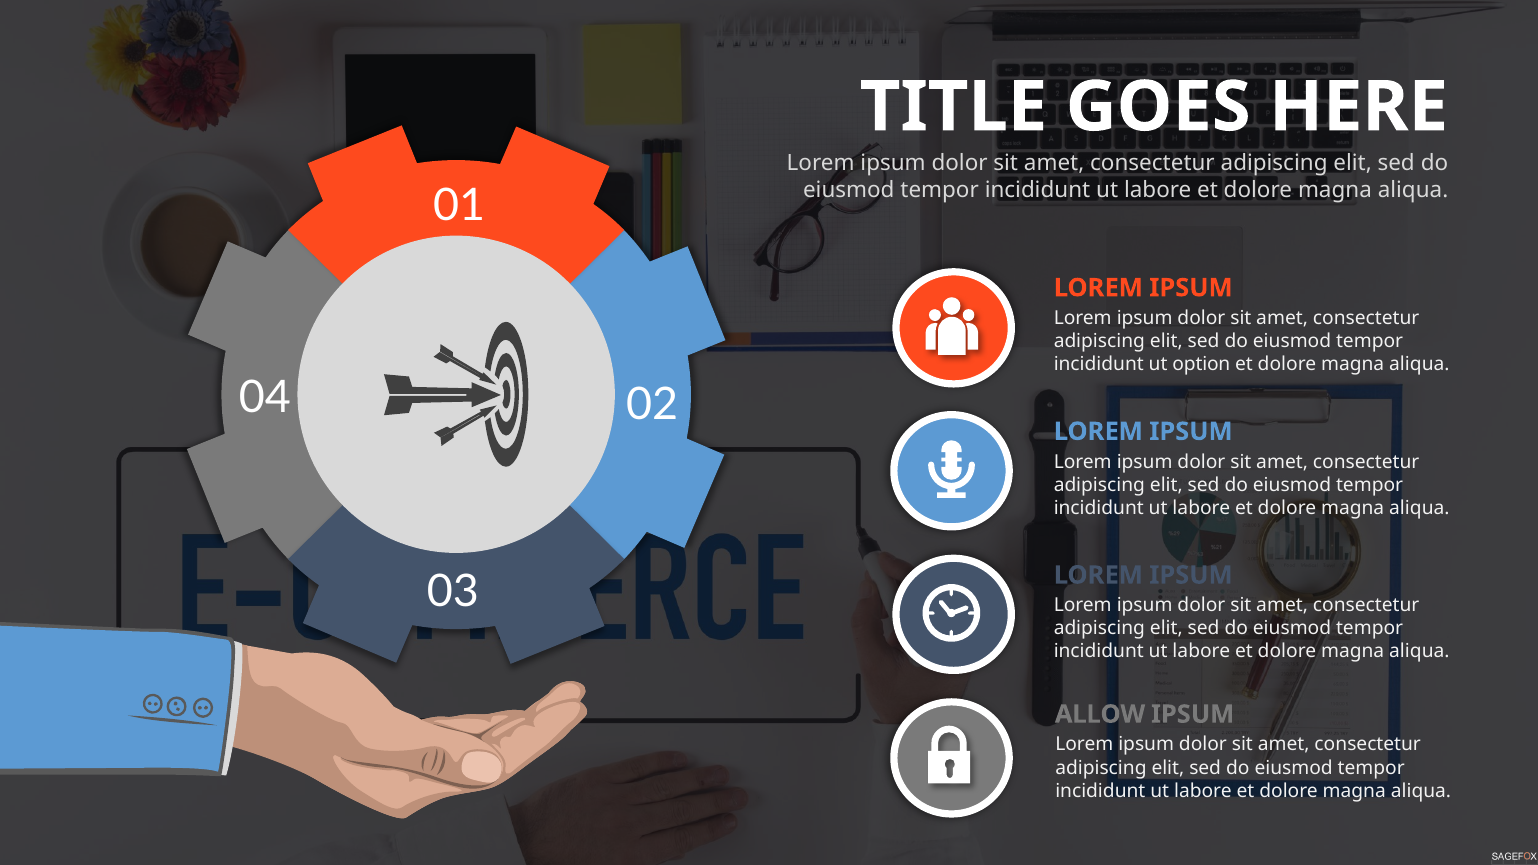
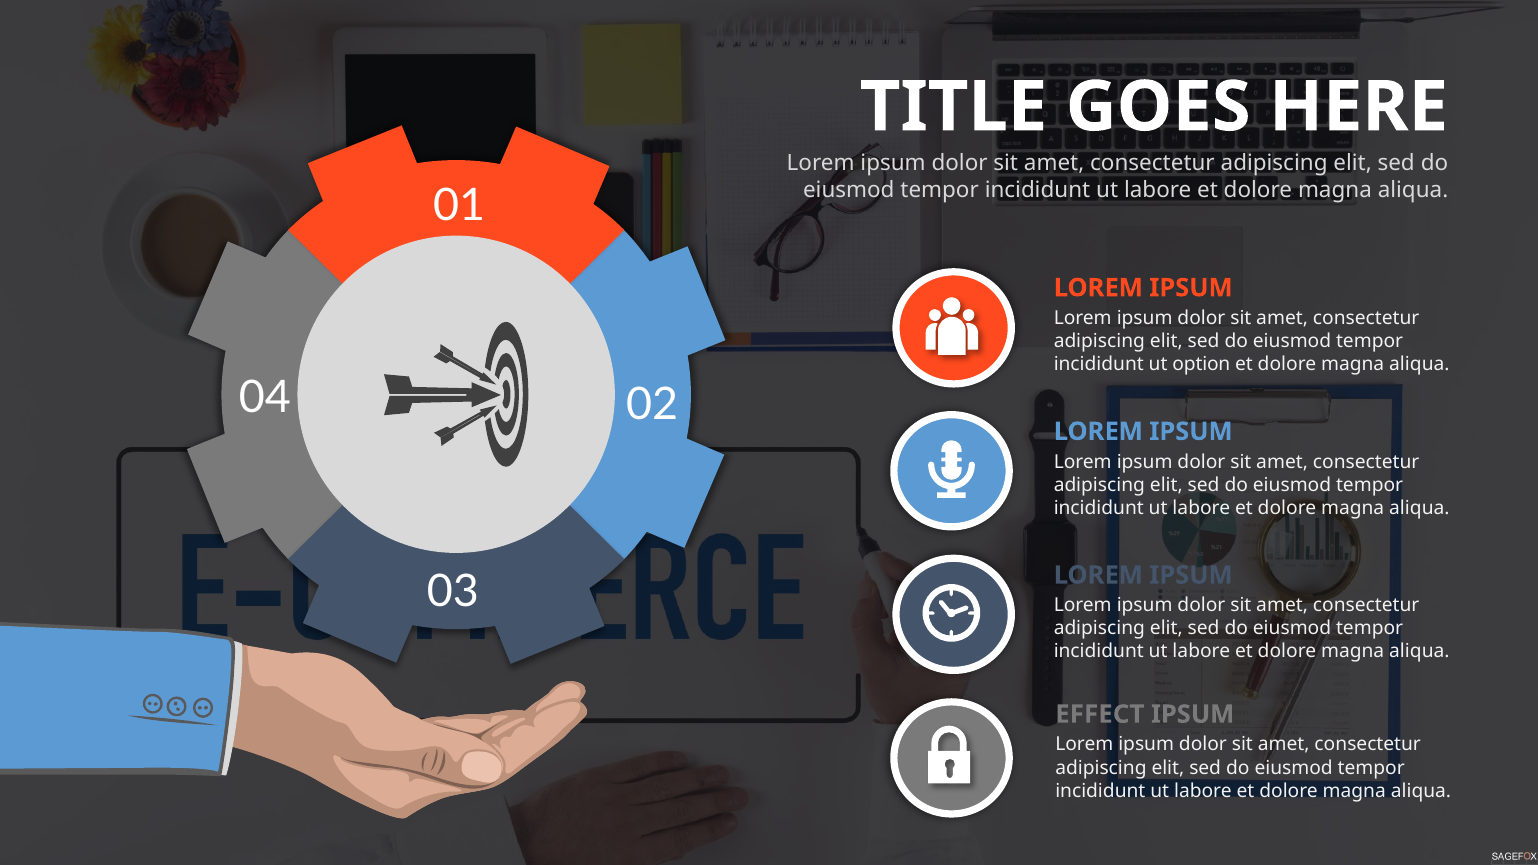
ALLOW: ALLOW -> EFFECT
